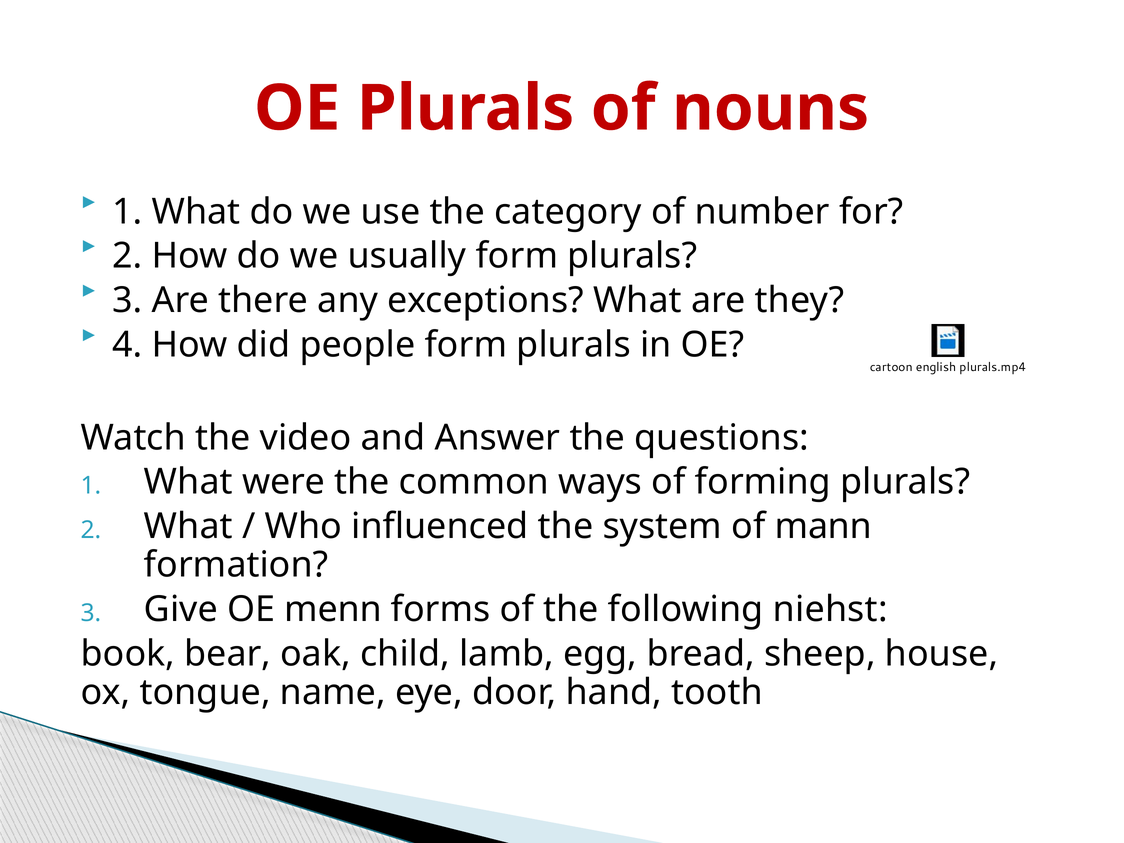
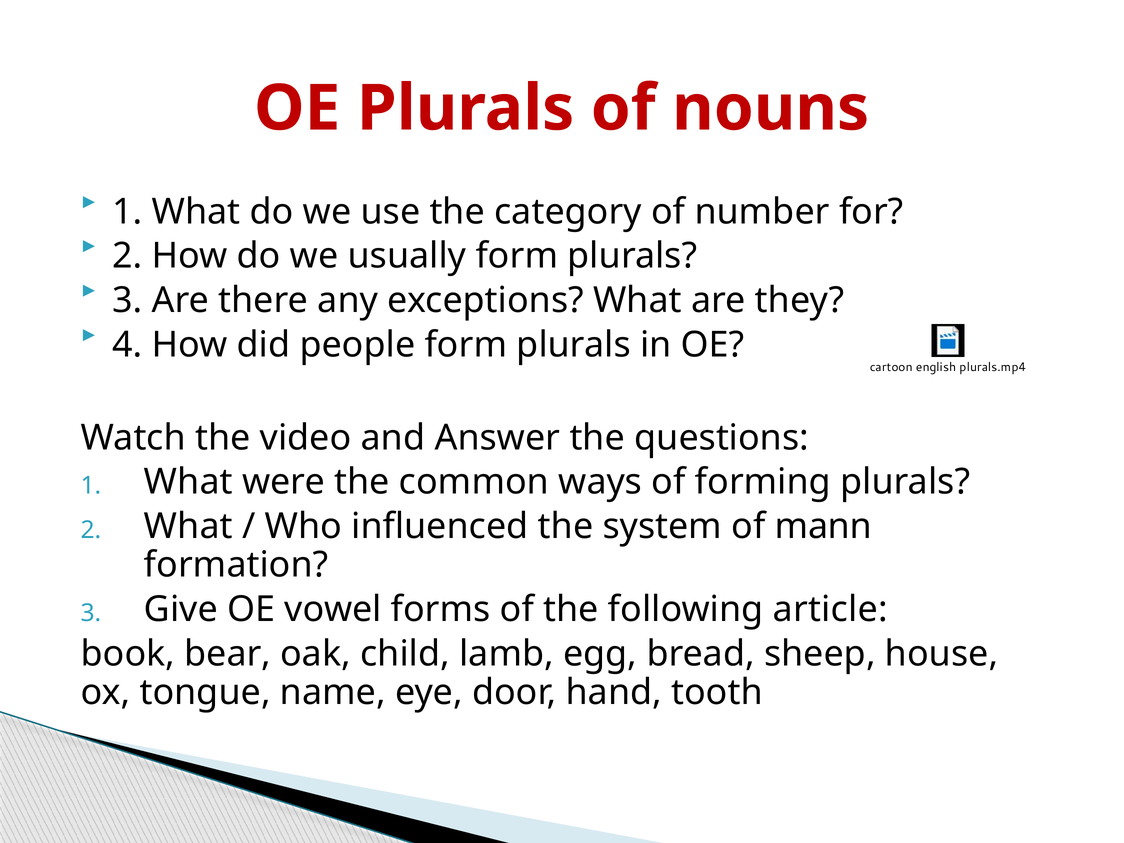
menn: menn -> vowel
niehst: niehst -> article
